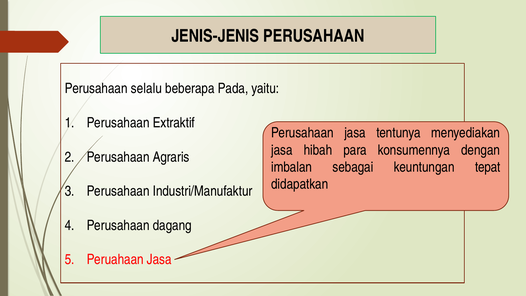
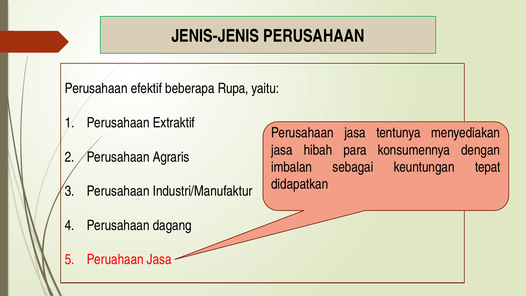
selalu: selalu -> efektif
Pada: Pada -> Rupa
